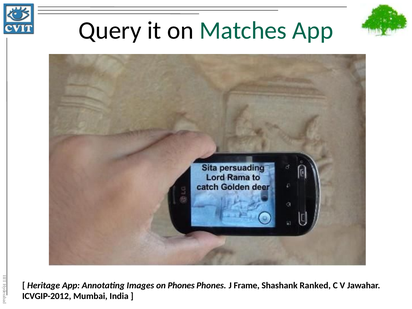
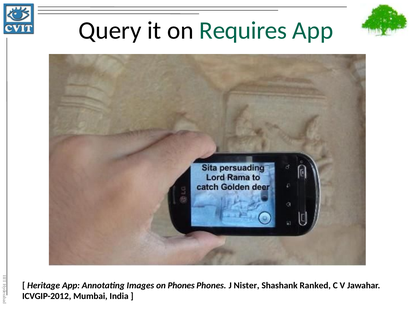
Matches: Matches -> Requires
Frame: Frame -> Nister
